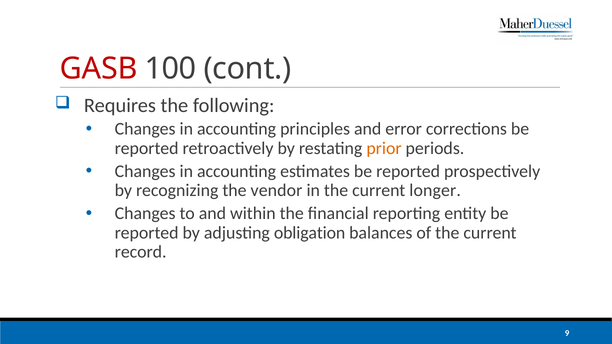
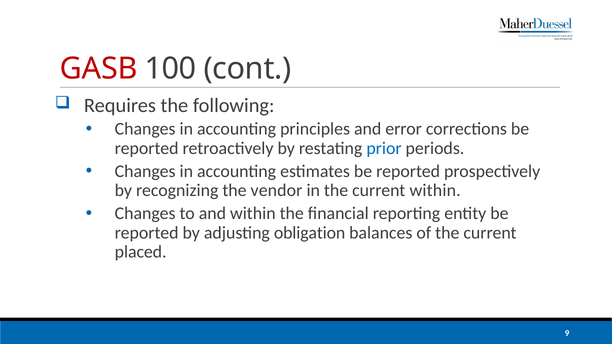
prior colour: orange -> blue
current longer: longer -> within
record: record -> placed
